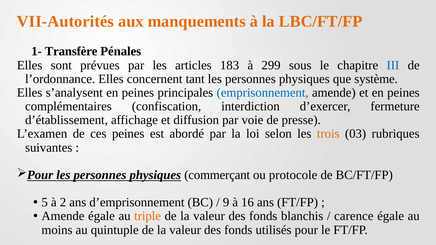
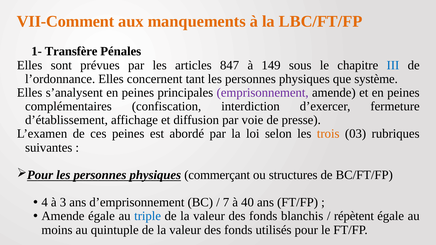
VII-Autorités: VII-Autorités -> VII-Comment
183: 183 -> 847
299: 299 -> 149
emprisonnement colour: blue -> purple
protocole: protocole -> structures
5: 5 -> 4
2: 2 -> 3
9: 9 -> 7
16: 16 -> 40
triple colour: orange -> blue
carence: carence -> répètent
